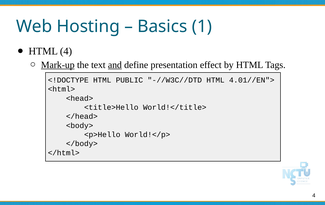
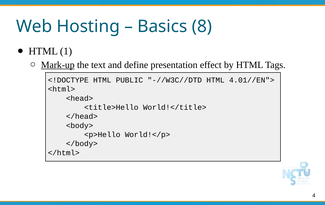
1: 1 -> 8
HTML 4: 4 -> 1
and underline: present -> none
